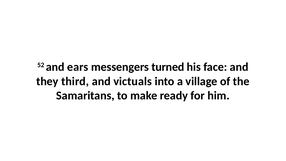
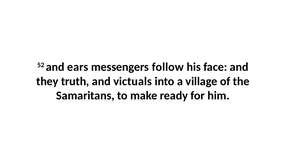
turned: turned -> follow
third: third -> truth
